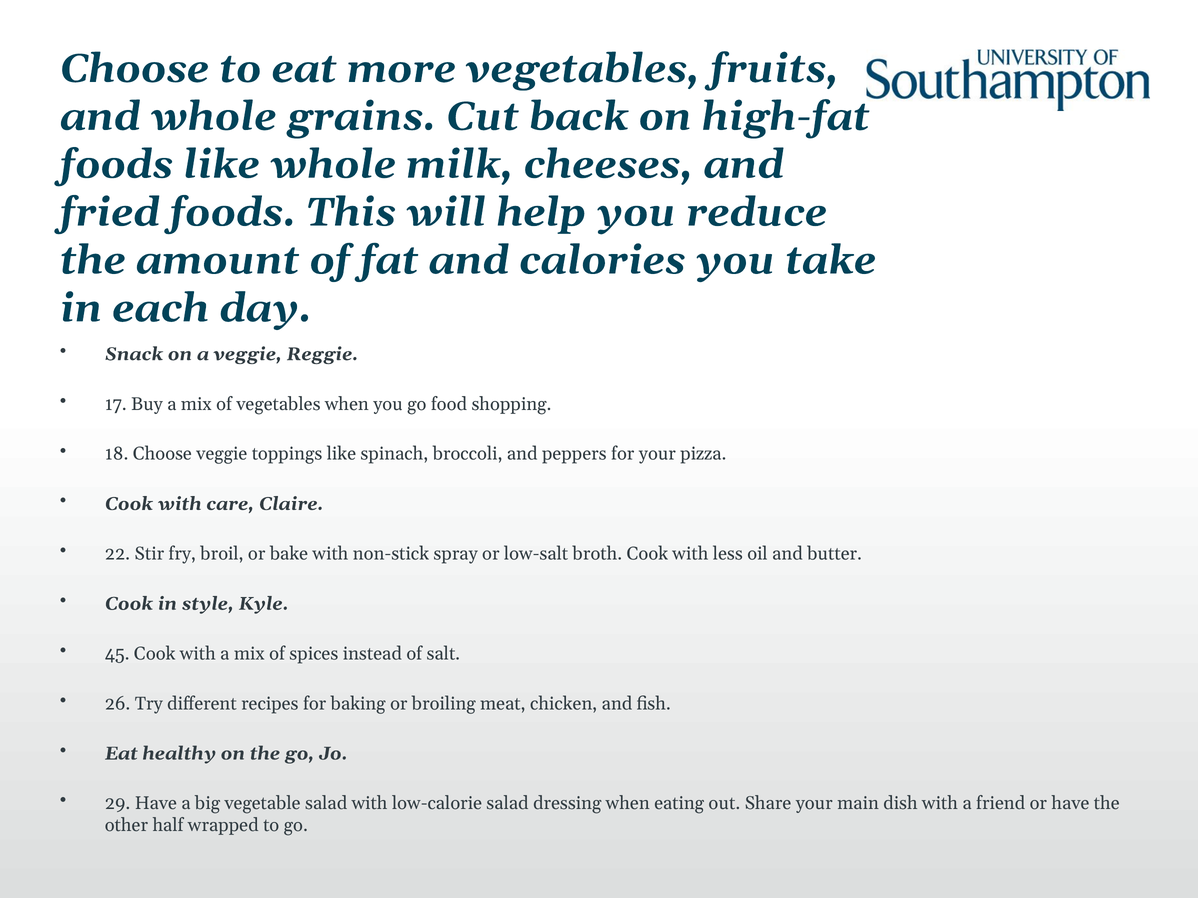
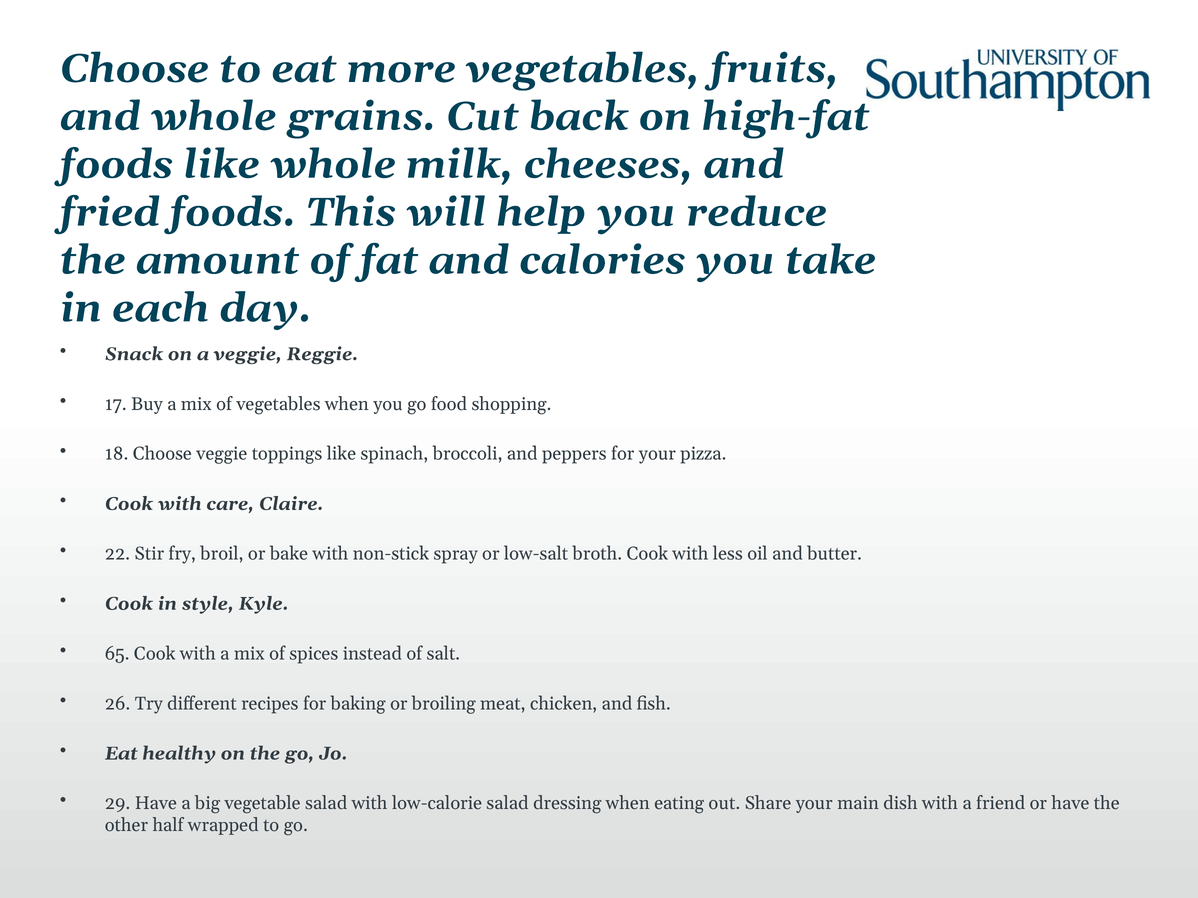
45: 45 -> 65
